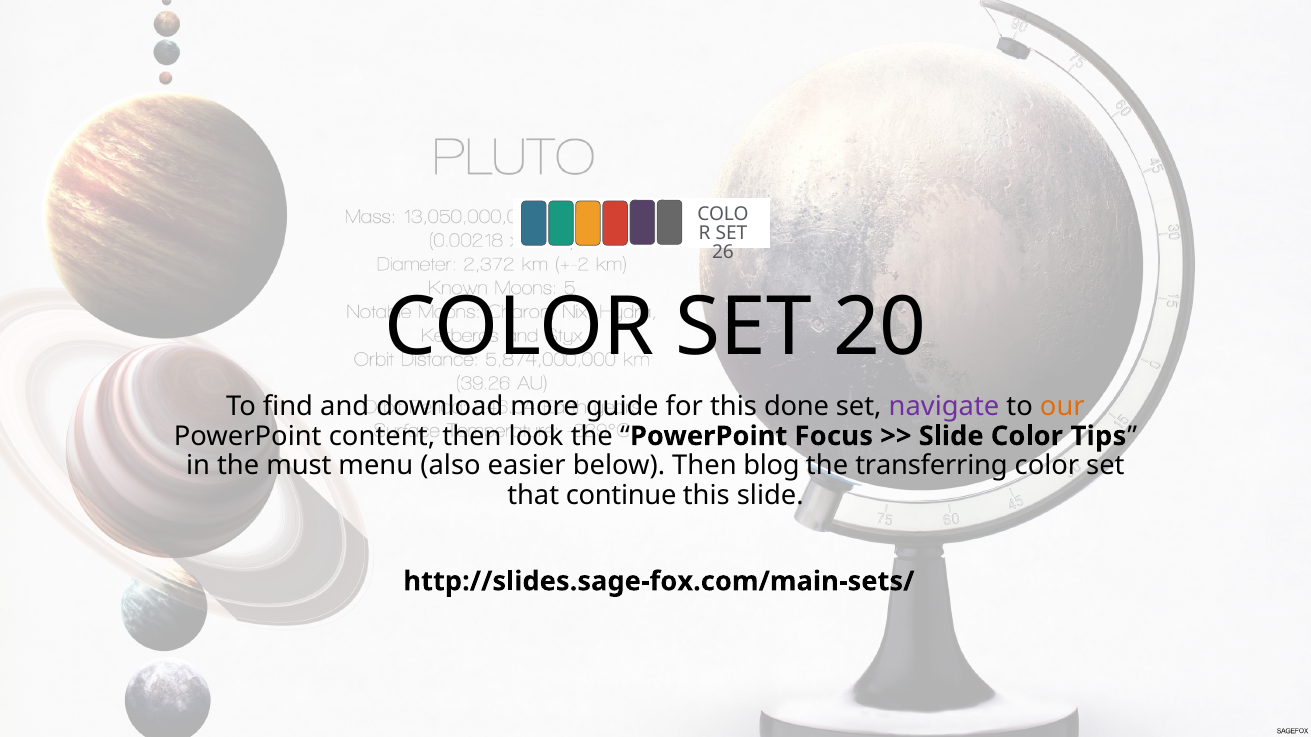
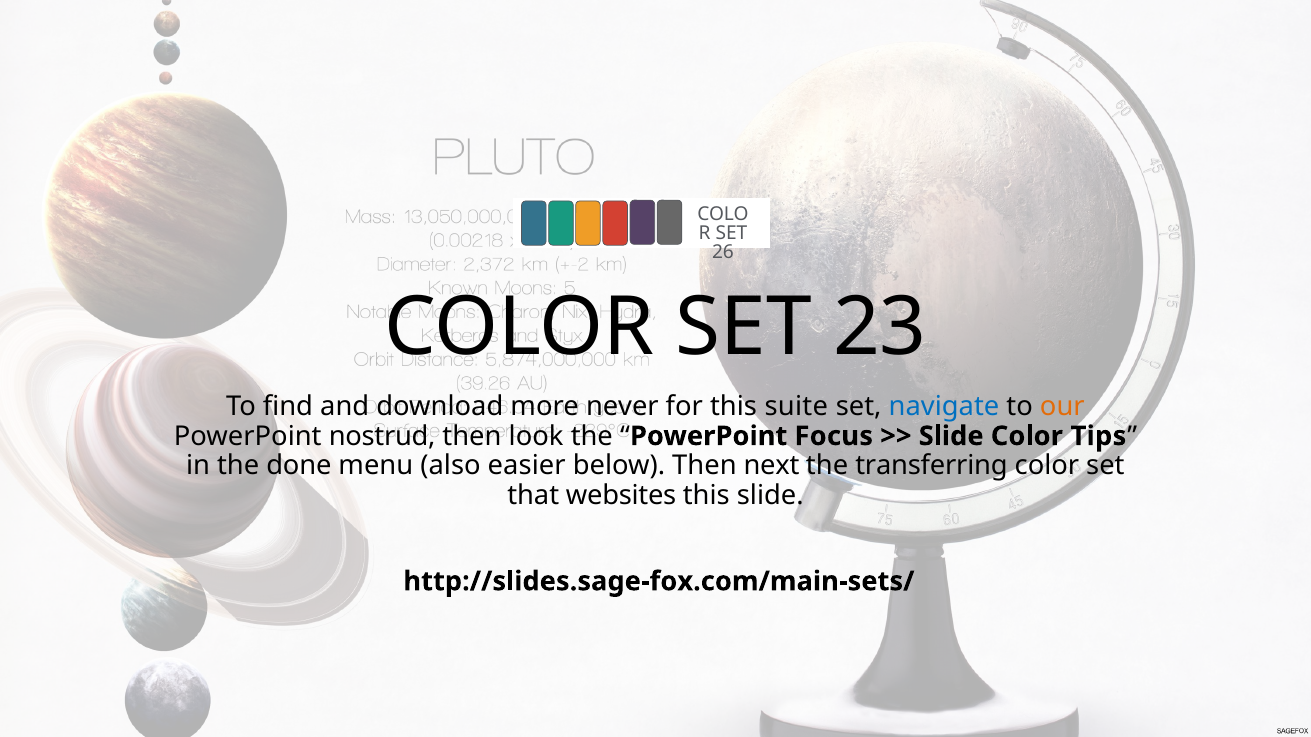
20: 20 -> 23
guide: guide -> never
done: done -> suite
navigate colour: purple -> blue
content: content -> nostrud
must: must -> done
blog: blog -> next
continue: continue -> websites
